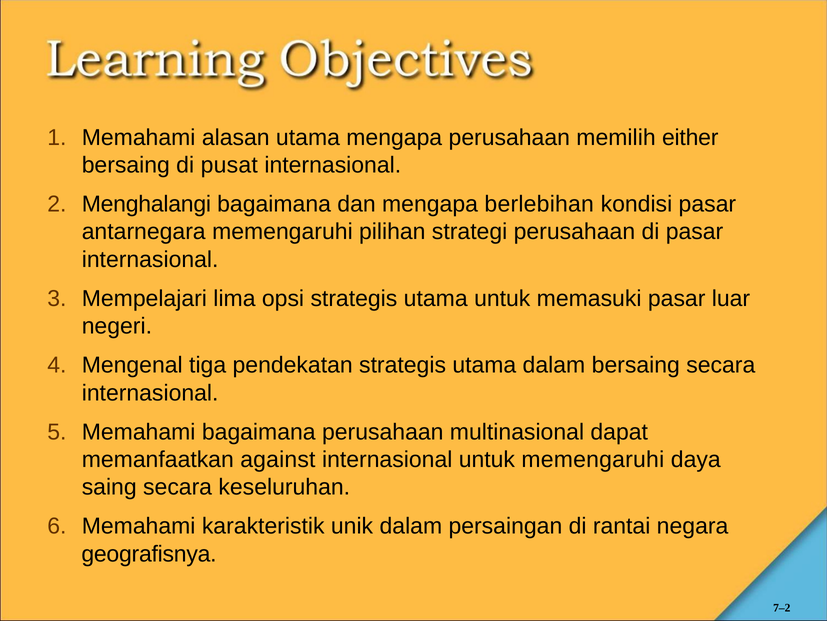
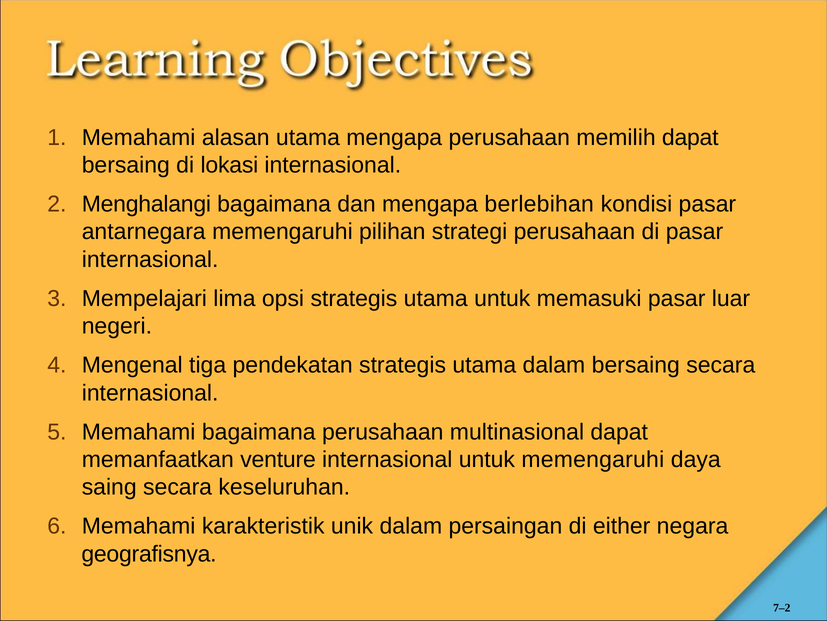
memilih either: either -> dapat
pusat: pusat -> lokasi
against: against -> venture
rantai: rantai -> either
